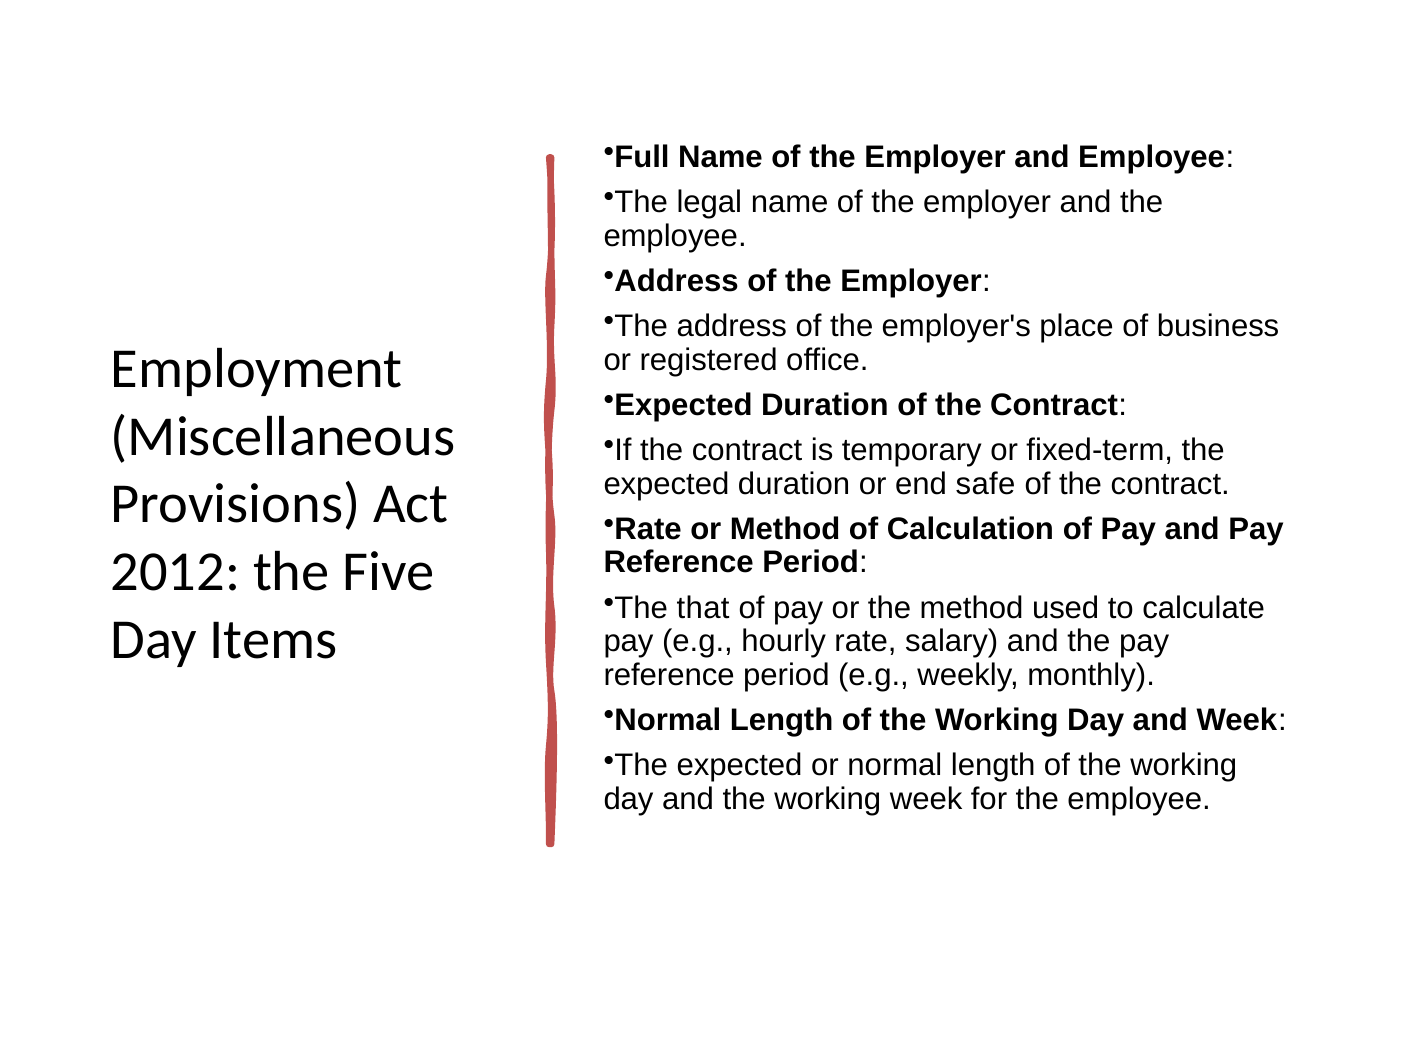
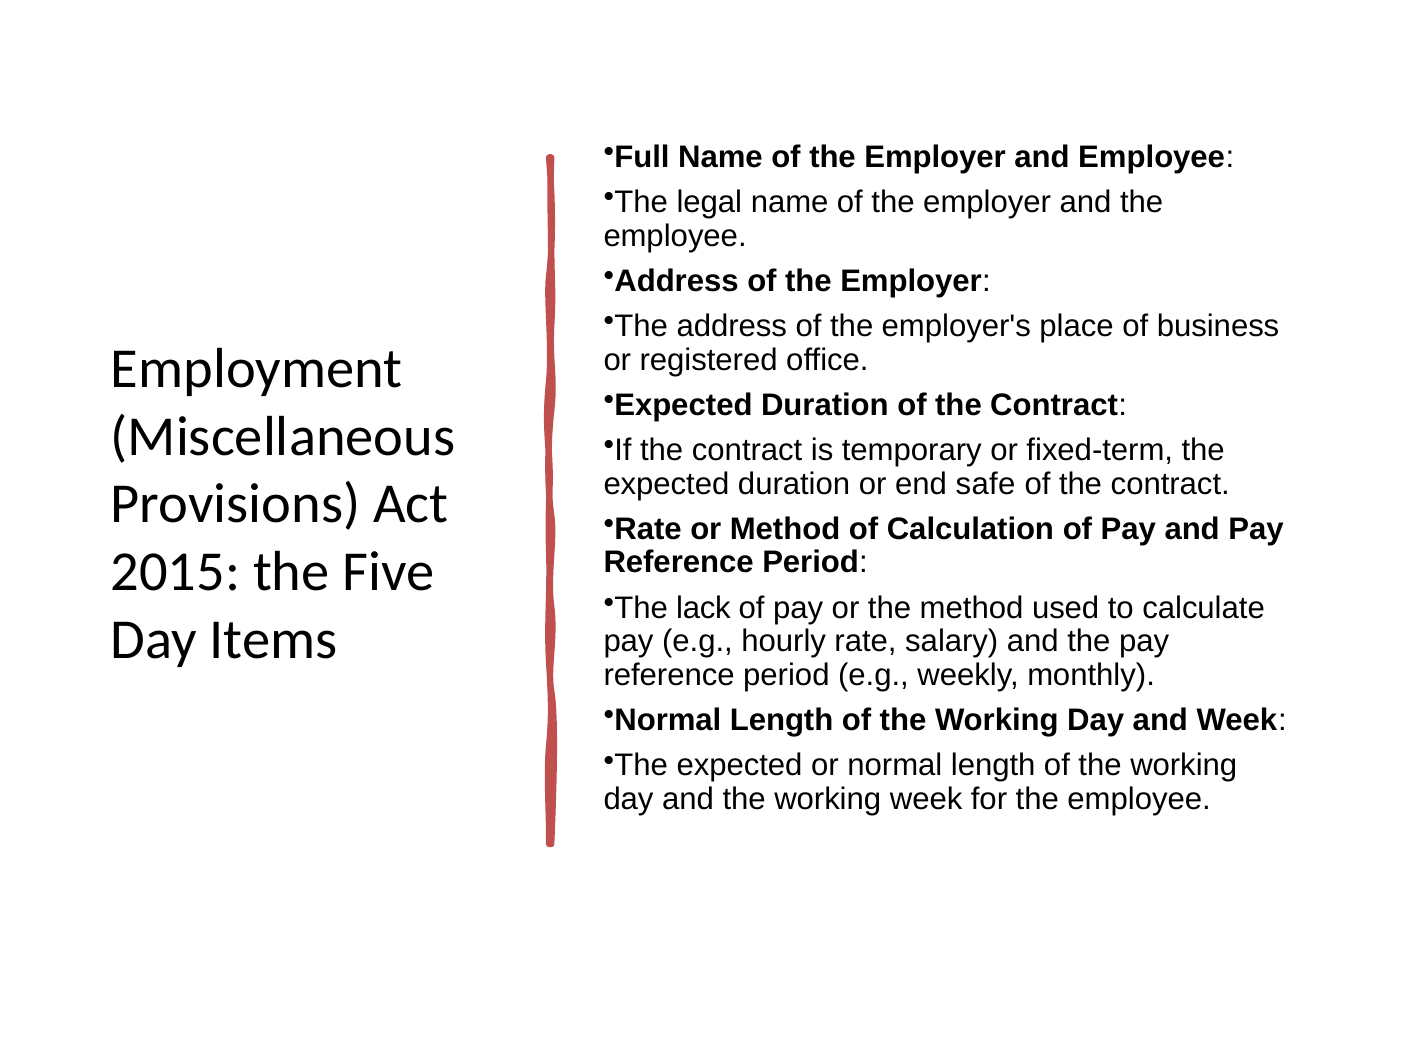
2012: 2012 -> 2015
that: that -> lack
